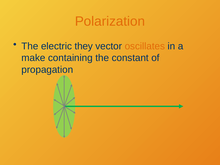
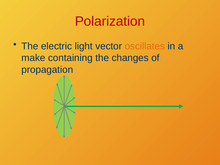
Polarization colour: orange -> red
they: they -> light
constant: constant -> changes
